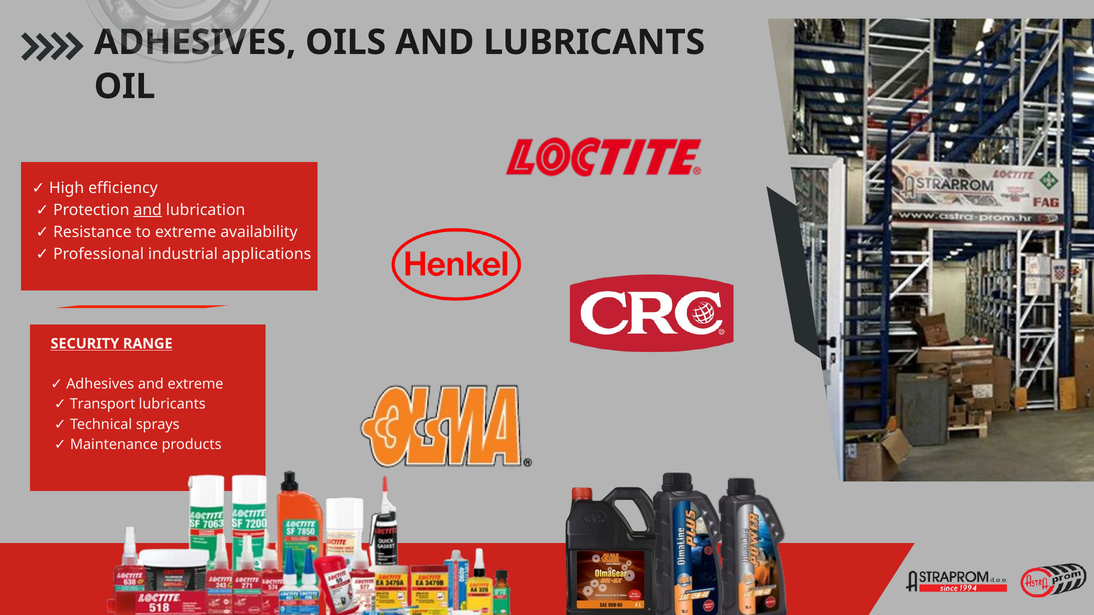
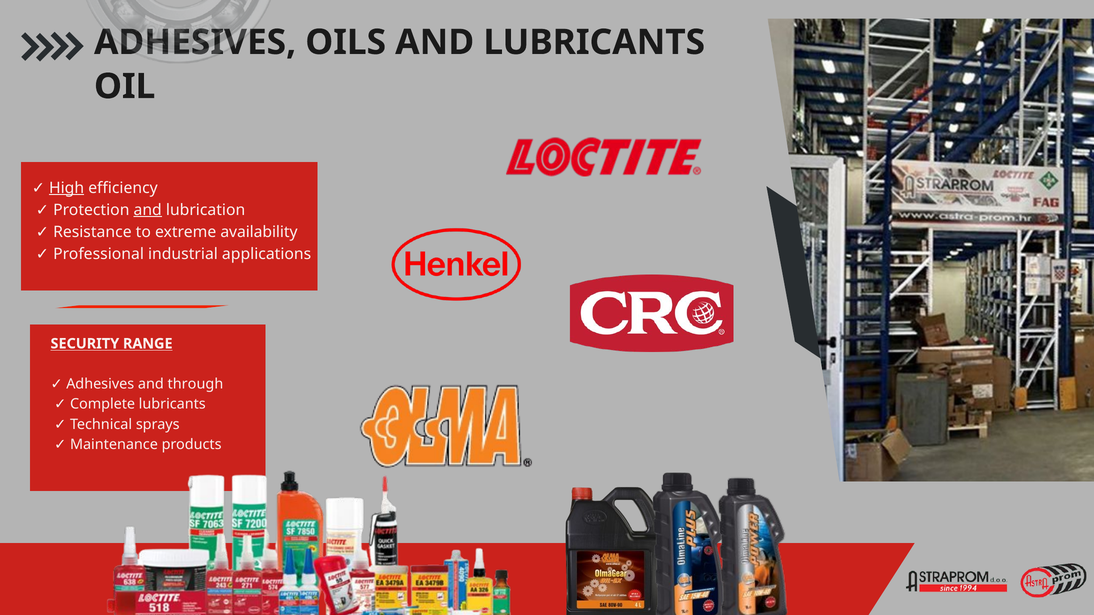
High underline: none -> present
and extreme: extreme -> through
Transport: Transport -> Complete
